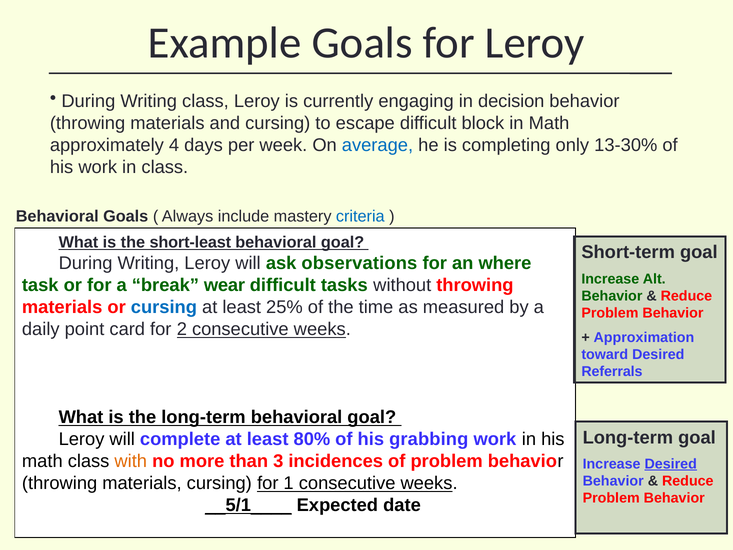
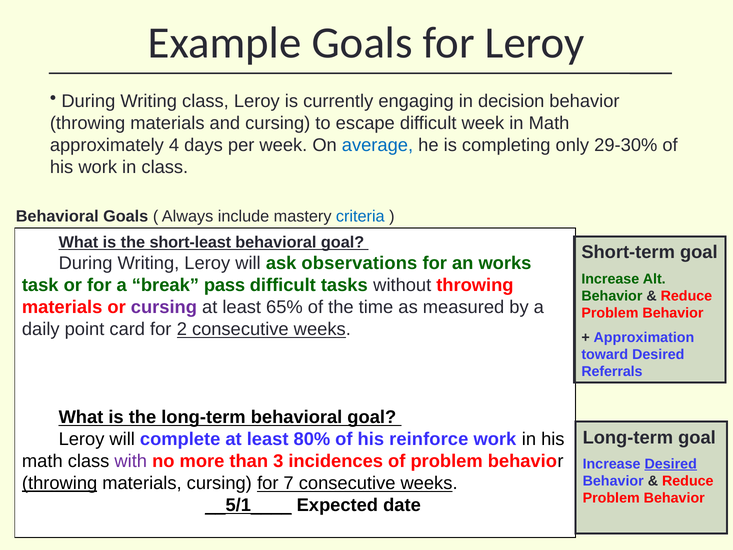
difficult block: block -> week
13-30%: 13-30% -> 29-30%
where: where -> works
wear: wear -> pass
cursing at (164, 307) colour: blue -> purple
25%: 25% -> 65%
grabbing: grabbing -> reinforce
with colour: orange -> purple
throwing at (60, 483) underline: none -> present
1: 1 -> 7
